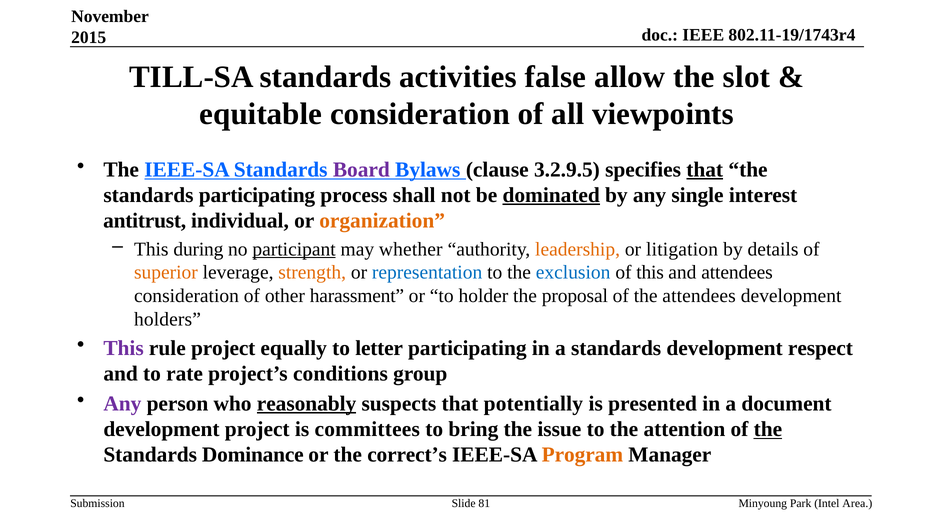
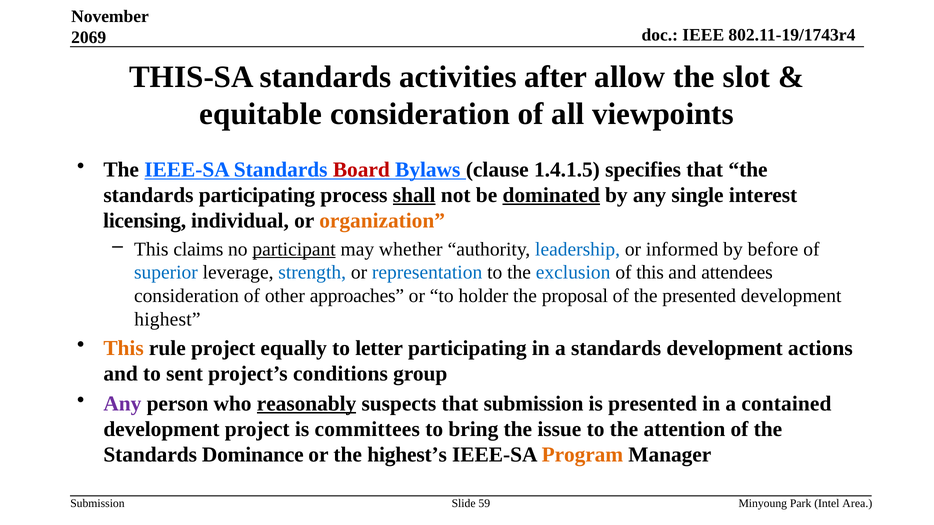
2015: 2015 -> 2069
TILL-SA: TILL-SA -> THIS-SA
false: false -> after
Board colour: purple -> red
3.2.9.5: 3.2.9.5 -> 1.4.1.5
that at (705, 170) underline: present -> none
shall underline: none -> present
antitrust: antitrust -> licensing
during: during -> claims
leadership colour: orange -> blue
litigation: litigation -> informed
details: details -> before
superior colour: orange -> blue
strength colour: orange -> blue
harassment: harassment -> approaches
the attendees: attendees -> presented
holders: holders -> highest
This at (124, 348) colour: purple -> orange
respect: respect -> actions
rate: rate -> sent
that potentially: potentially -> submission
document: document -> contained
the at (768, 430) underline: present -> none
correct’s: correct’s -> highest’s
81: 81 -> 59
